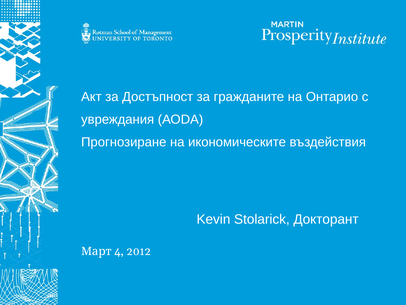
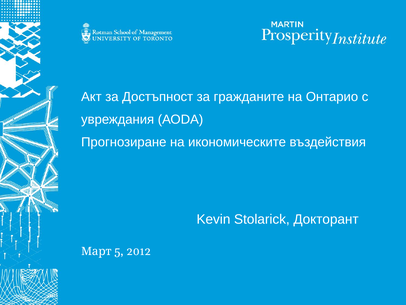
4: 4 -> 5
